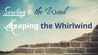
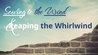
Wind underline: none -> present
